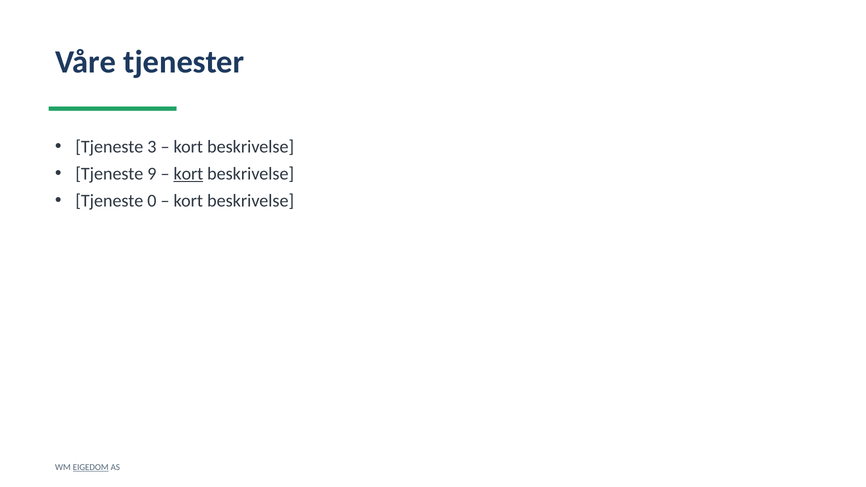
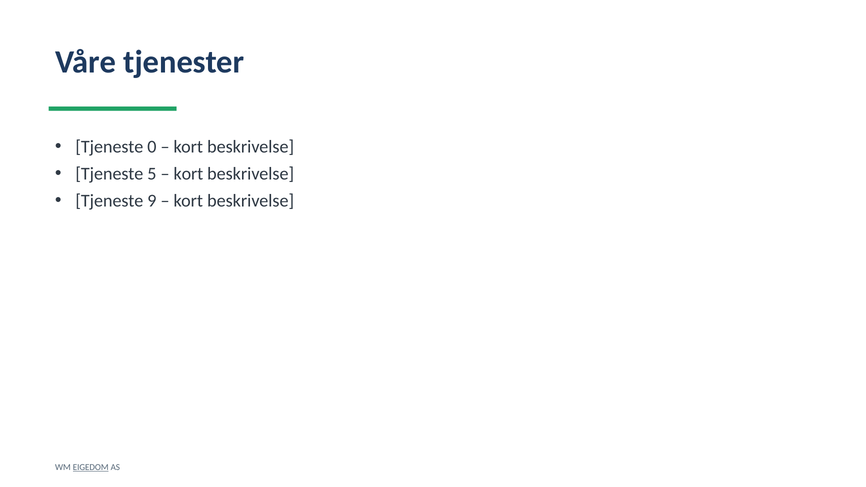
3: 3 -> 0
9: 9 -> 5
kort at (188, 174) underline: present -> none
0: 0 -> 9
